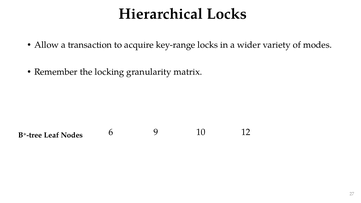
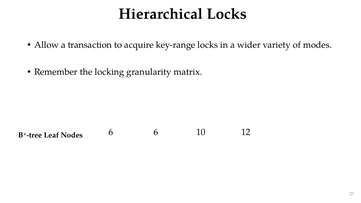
6 9: 9 -> 6
